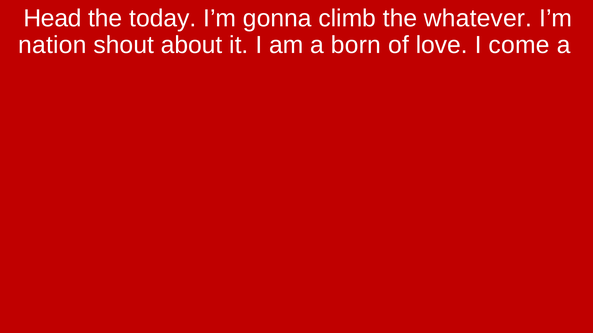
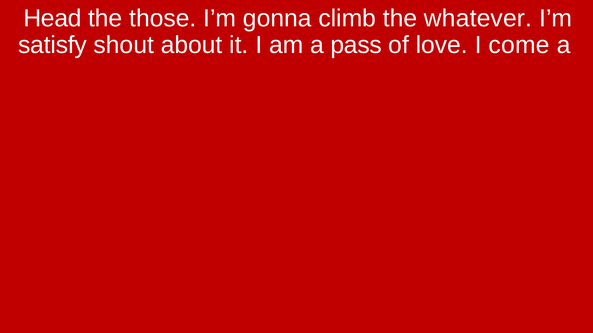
today: today -> those
nation: nation -> satisfy
born: born -> pass
